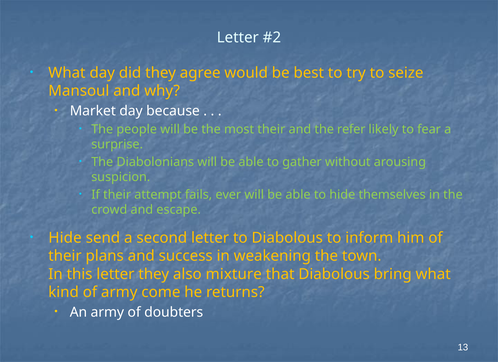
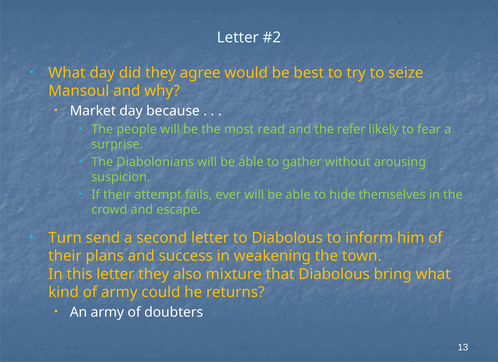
most their: their -> read
Hide at (65, 238): Hide -> Turn
come: come -> could
